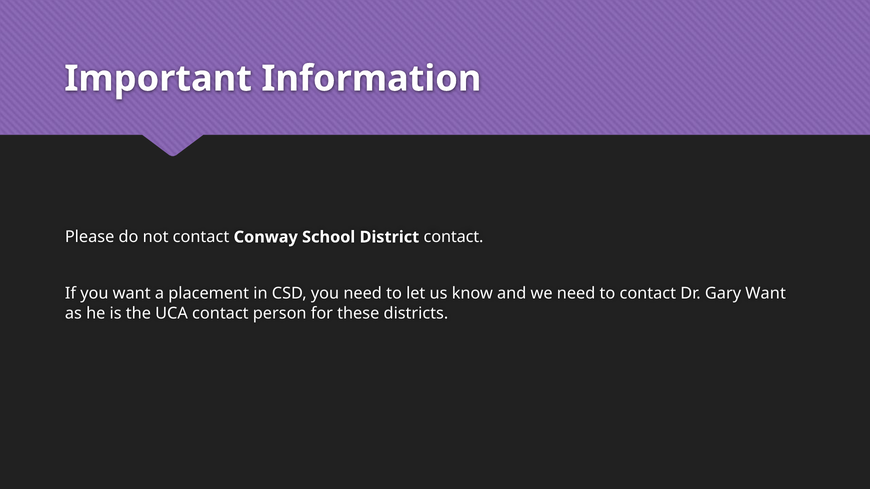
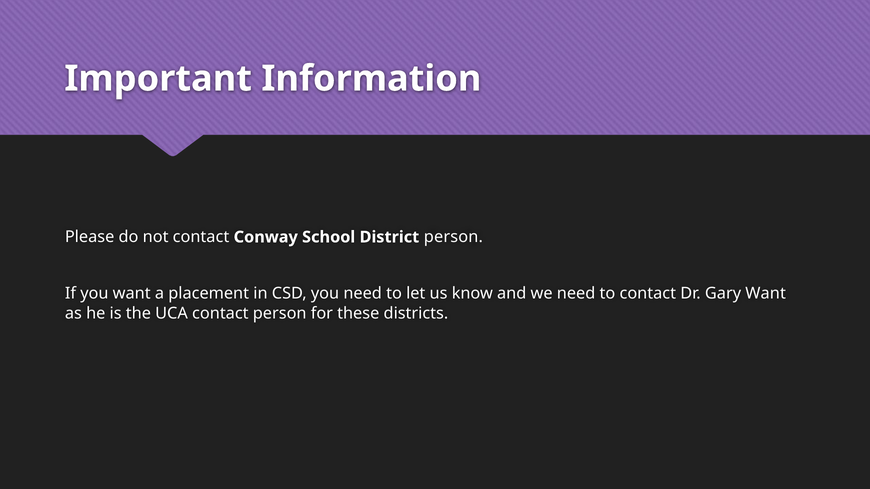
District contact: contact -> person
